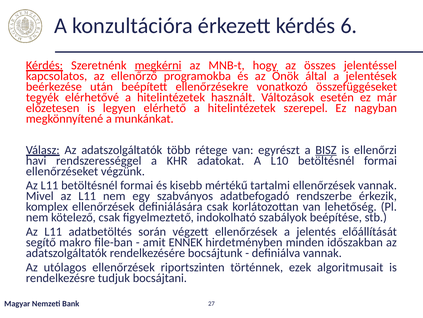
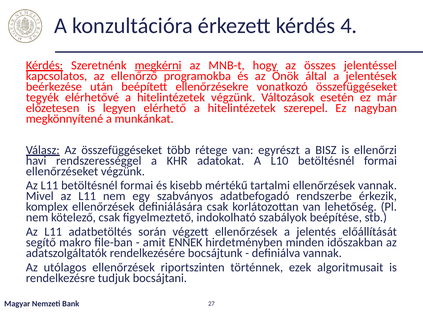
6: 6 -> 4
hitelintézetek használt: használt -> végzünk
Válasz Az adatszolgáltatók: adatszolgáltatók -> összefüggéseket
BISZ underline: present -> none
